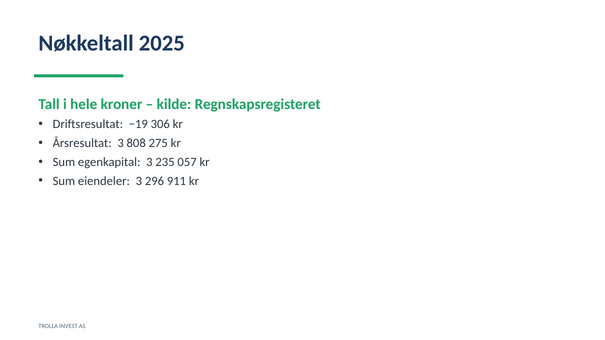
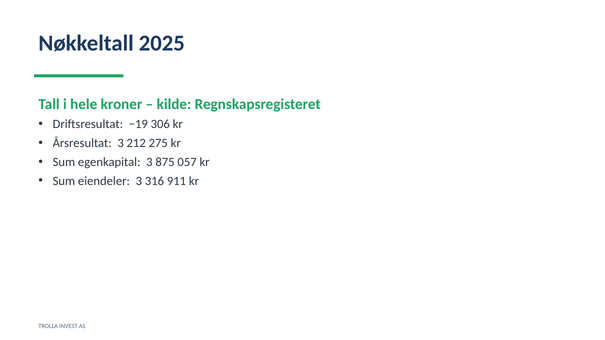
808: 808 -> 212
235: 235 -> 875
296: 296 -> 316
